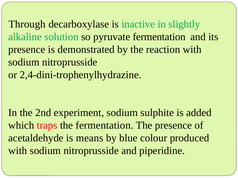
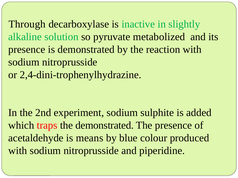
pyruvate fermentation: fermentation -> metabolized
the fermentation: fermentation -> demonstrated
